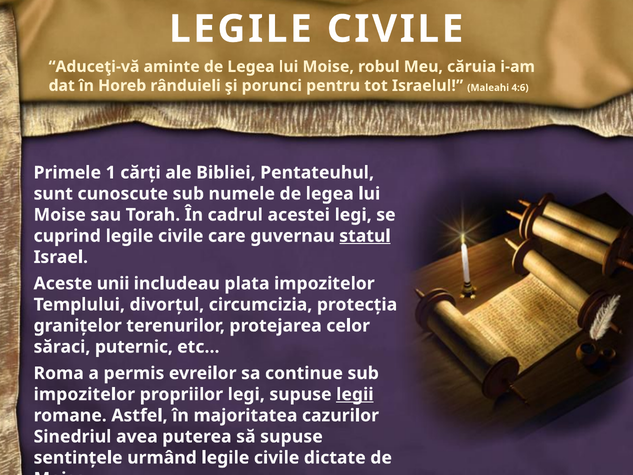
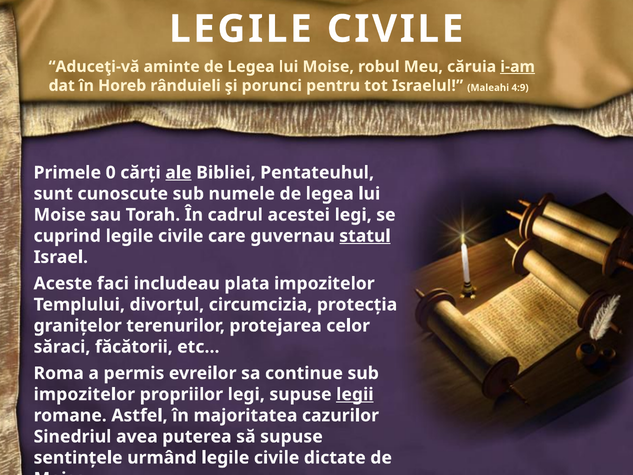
i-am underline: none -> present
4:6: 4:6 -> 4:9
1: 1 -> 0
ale underline: none -> present
unii: unii -> faci
puternic: puternic -> făcătorii
